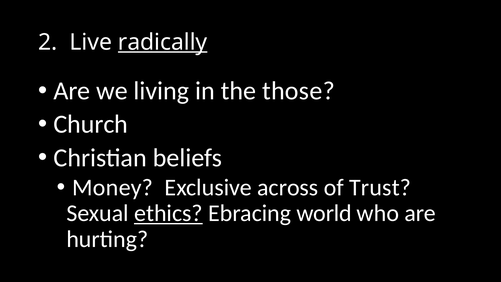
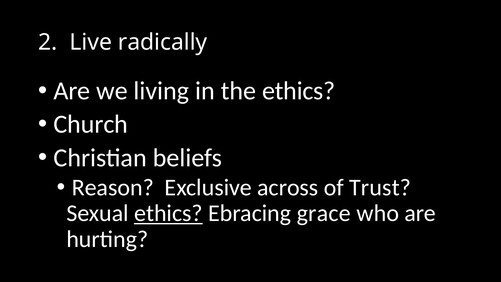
radically underline: present -> none
the those: those -> ethics
Money: Money -> Reason
world: world -> grace
